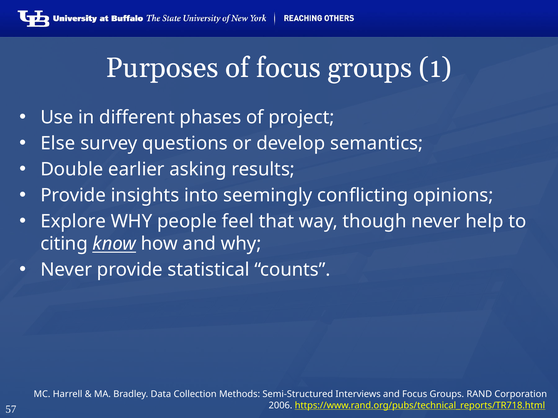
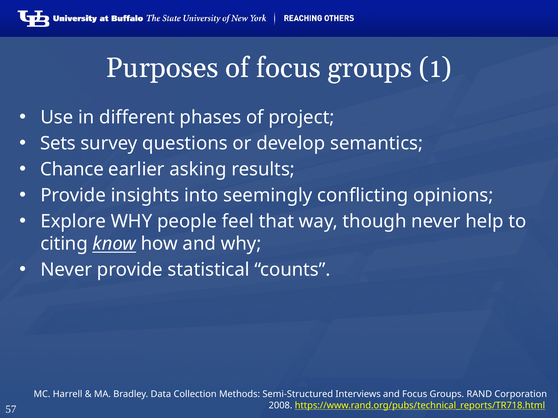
Else: Else -> Sets
Double: Double -> Chance
2006: 2006 -> 2008
